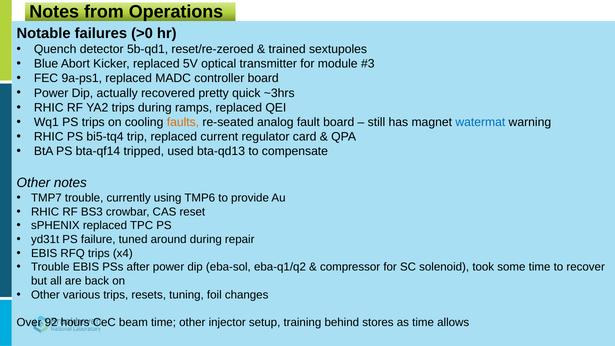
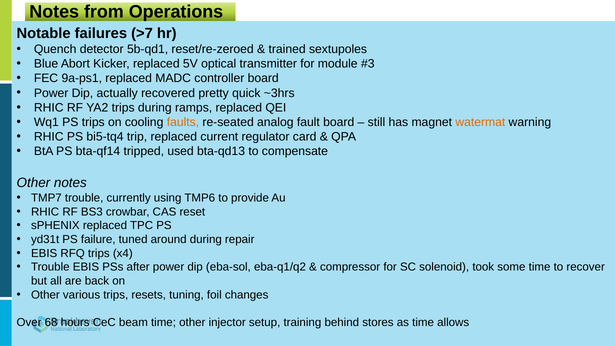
>0: >0 -> >7
watermat colour: blue -> orange
92: 92 -> 68
